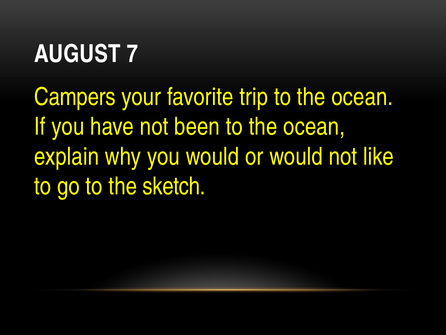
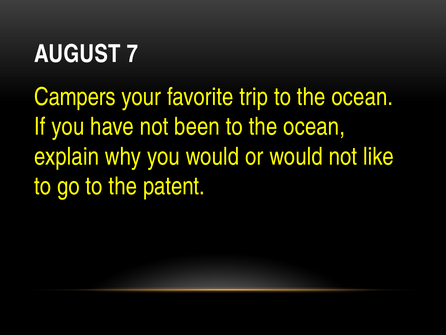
sketch: sketch -> patent
